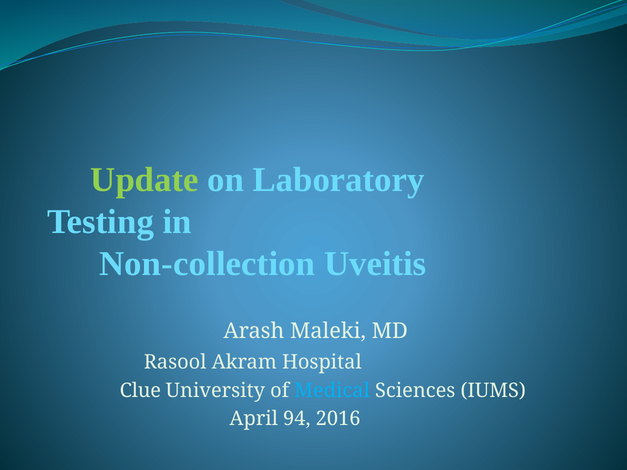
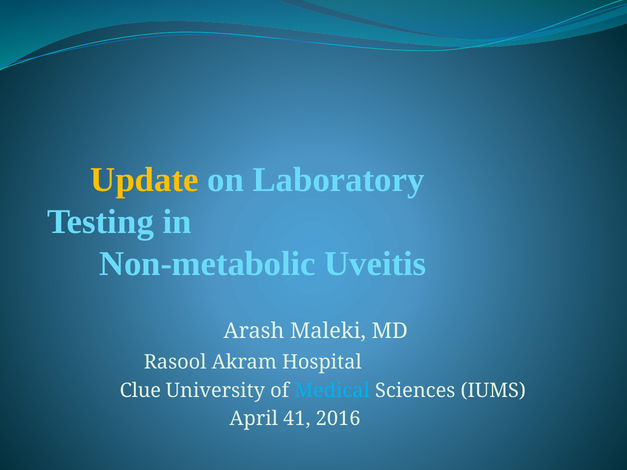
Update colour: light green -> yellow
Non-collection: Non-collection -> Non-metabolic
94: 94 -> 41
